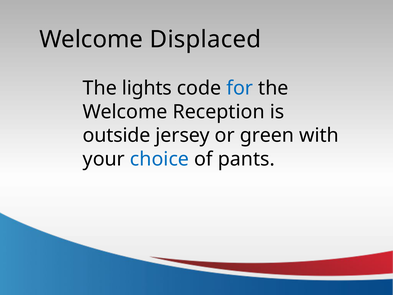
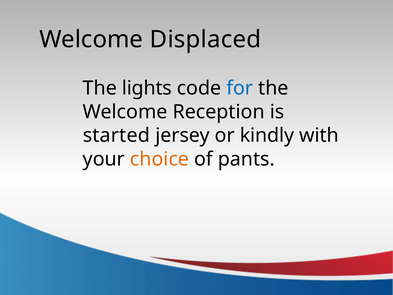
outside: outside -> started
green: green -> kindly
choice colour: blue -> orange
